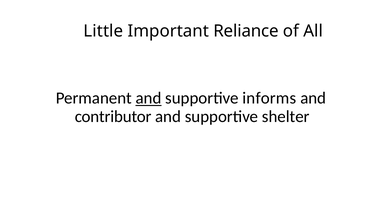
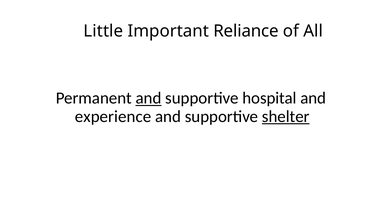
informs: informs -> hospital
contributor: contributor -> experience
shelter underline: none -> present
